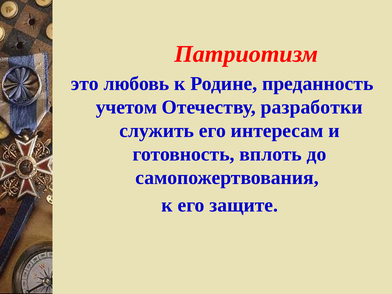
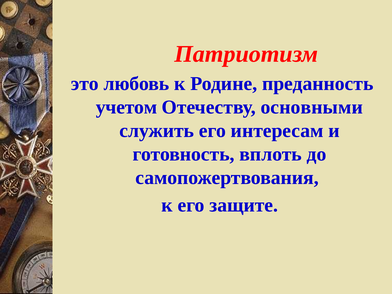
разработки: разработки -> основными
